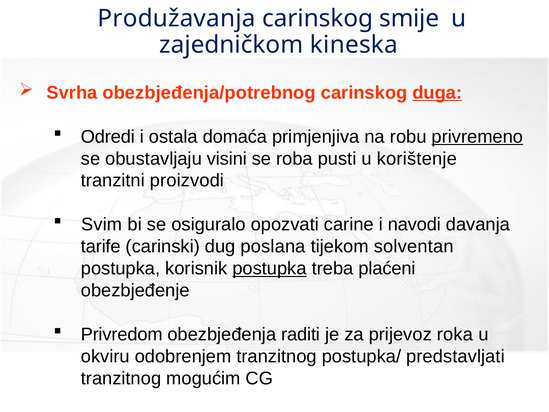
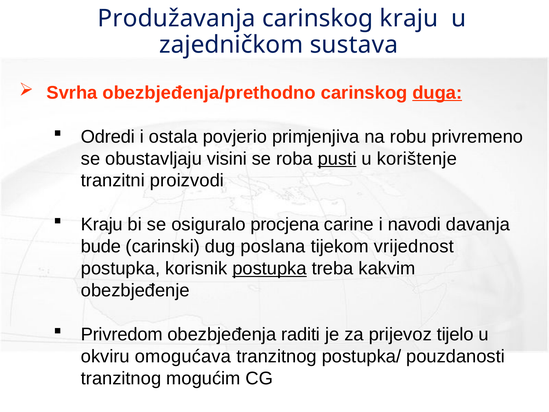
carinskog smije: smije -> kraju
kineska: kineska -> sustava
obezbjeđenja/potrebnog: obezbjeđenja/potrebnog -> obezbjeđenja/prethodno
domaća: domaća -> povjerio
privremeno underline: present -> none
pusti underline: none -> present
Svim at (102, 224): Svim -> Kraju
opozvati: opozvati -> procjena
tarife: tarife -> bude
solventan: solventan -> vrijednost
plaćeni: plaćeni -> kakvim
roka: roka -> tijelo
odobrenjem: odobrenjem -> omogućava
predstavljati: predstavljati -> pouzdanosti
